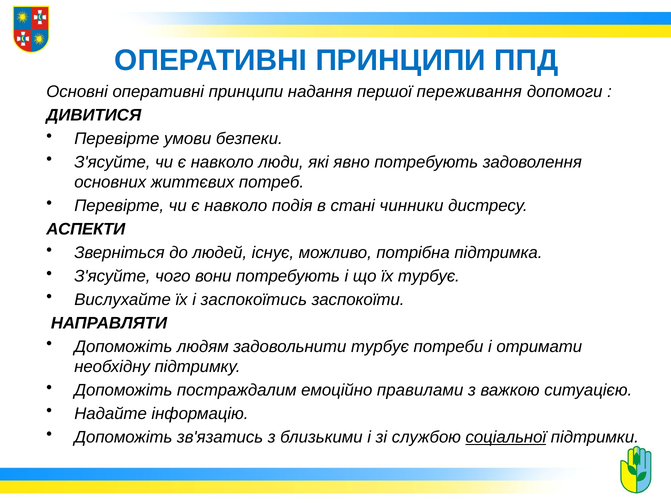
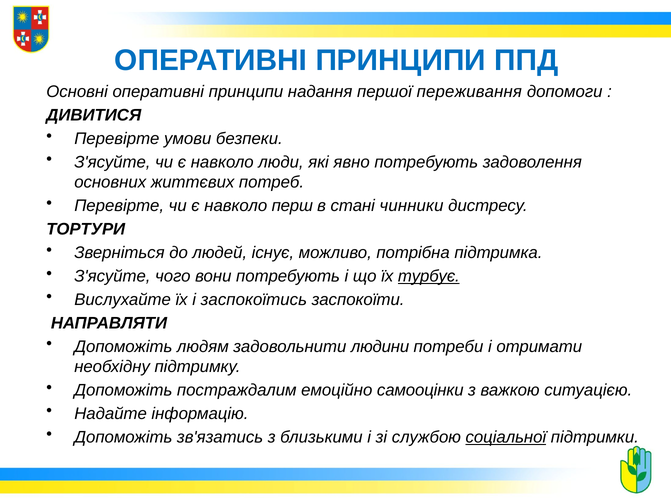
подія: подія -> перш
АСПЕКТИ: АСПЕКТИ -> ТОРТУРИ
турбує at (429, 276) underline: none -> present
задовольнити турбує: турбує -> людини
правилами: правилами -> самооцінки
